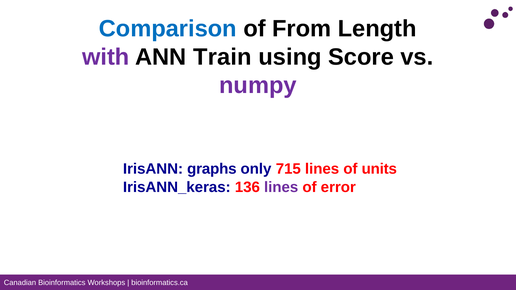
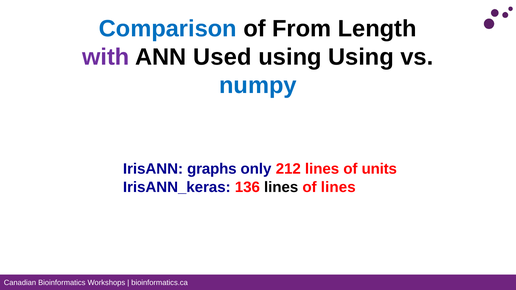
Train: Train -> Used
using Score: Score -> Using
numpy colour: purple -> blue
715: 715 -> 212
lines at (281, 187) colour: purple -> black
of error: error -> lines
